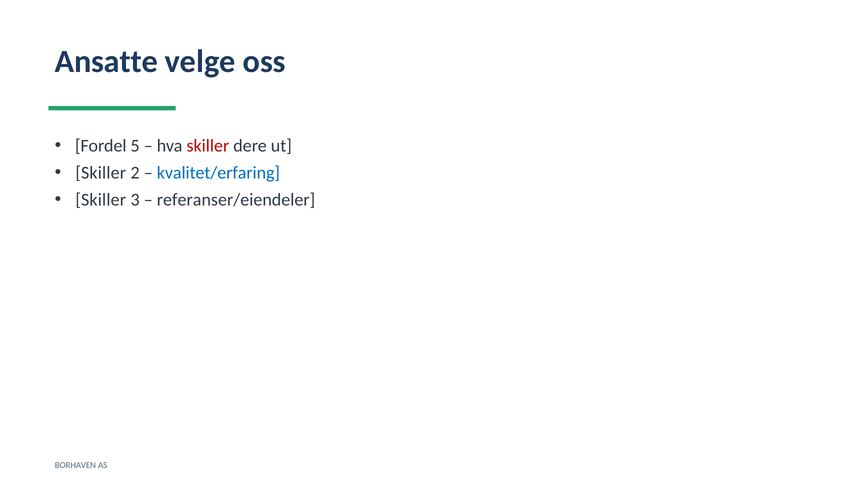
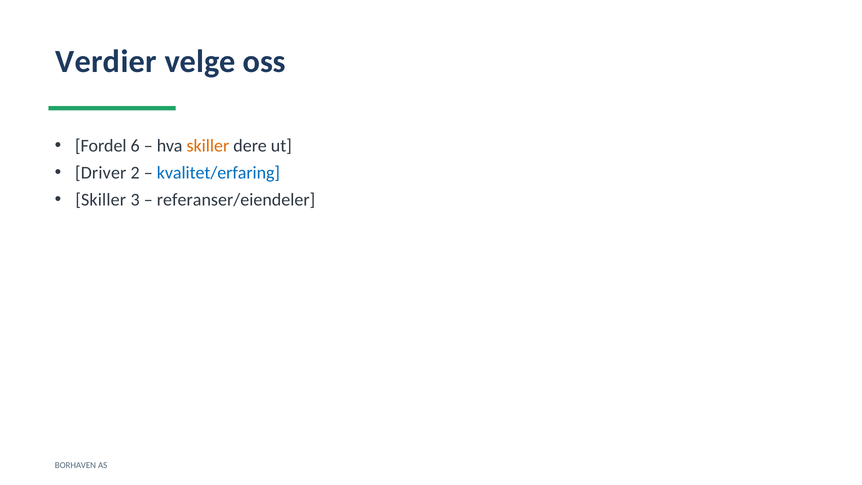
Ansatte: Ansatte -> Verdier
5: 5 -> 6
skiller at (208, 146) colour: red -> orange
Skiller at (101, 173): Skiller -> Driver
